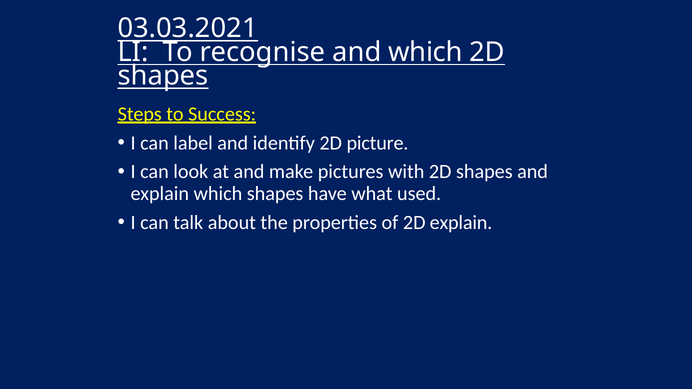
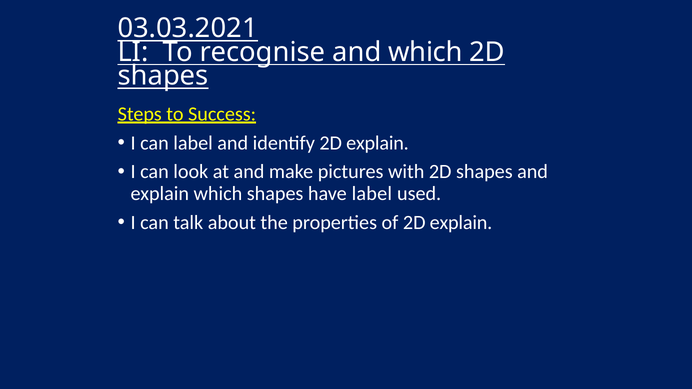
identify 2D picture: picture -> explain
have what: what -> label
